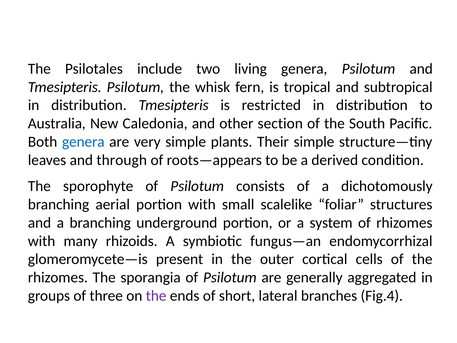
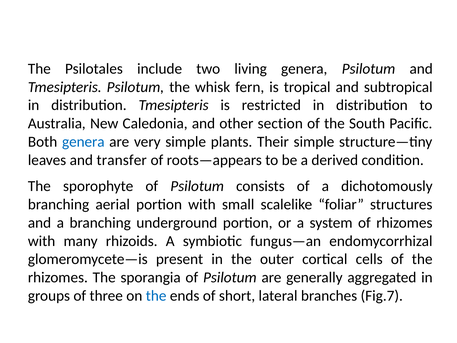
through: through -> transfer
the at (156, 296) colour: purple -> blue
Fig.4: Fig.4 -> Fig.7
